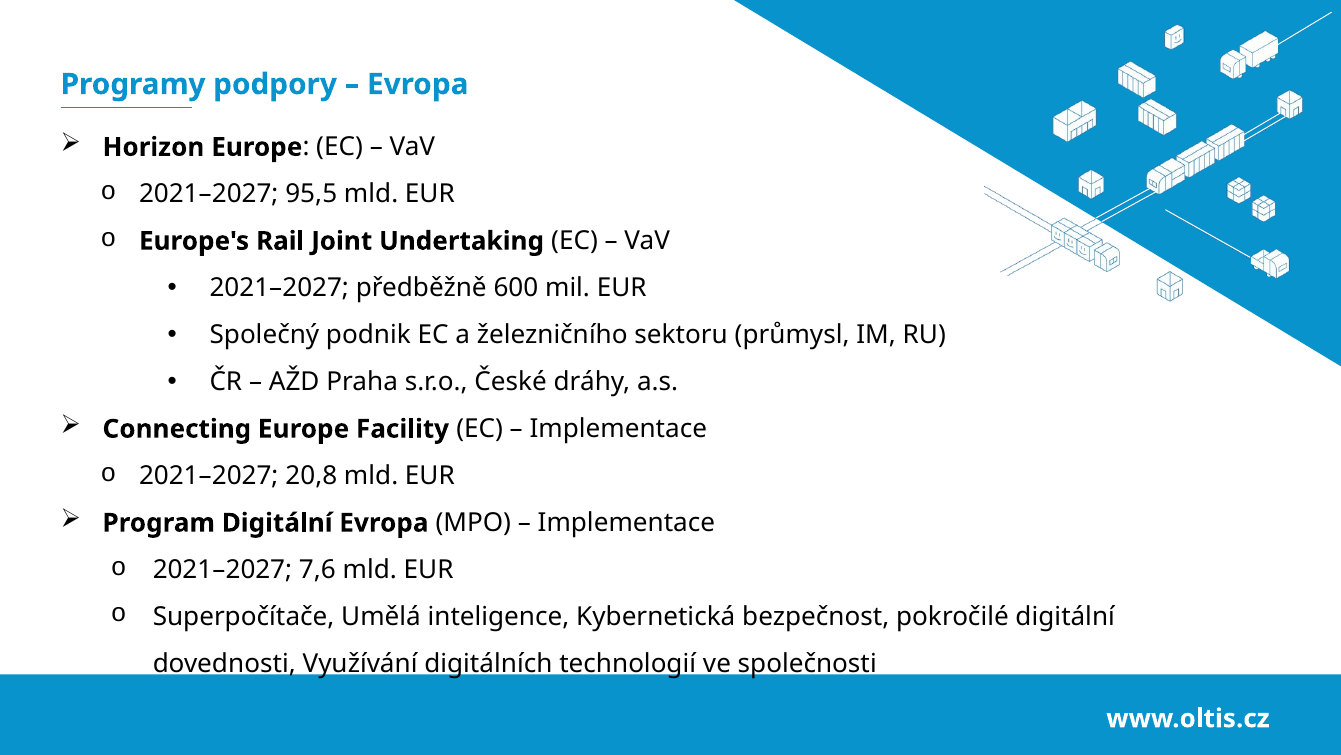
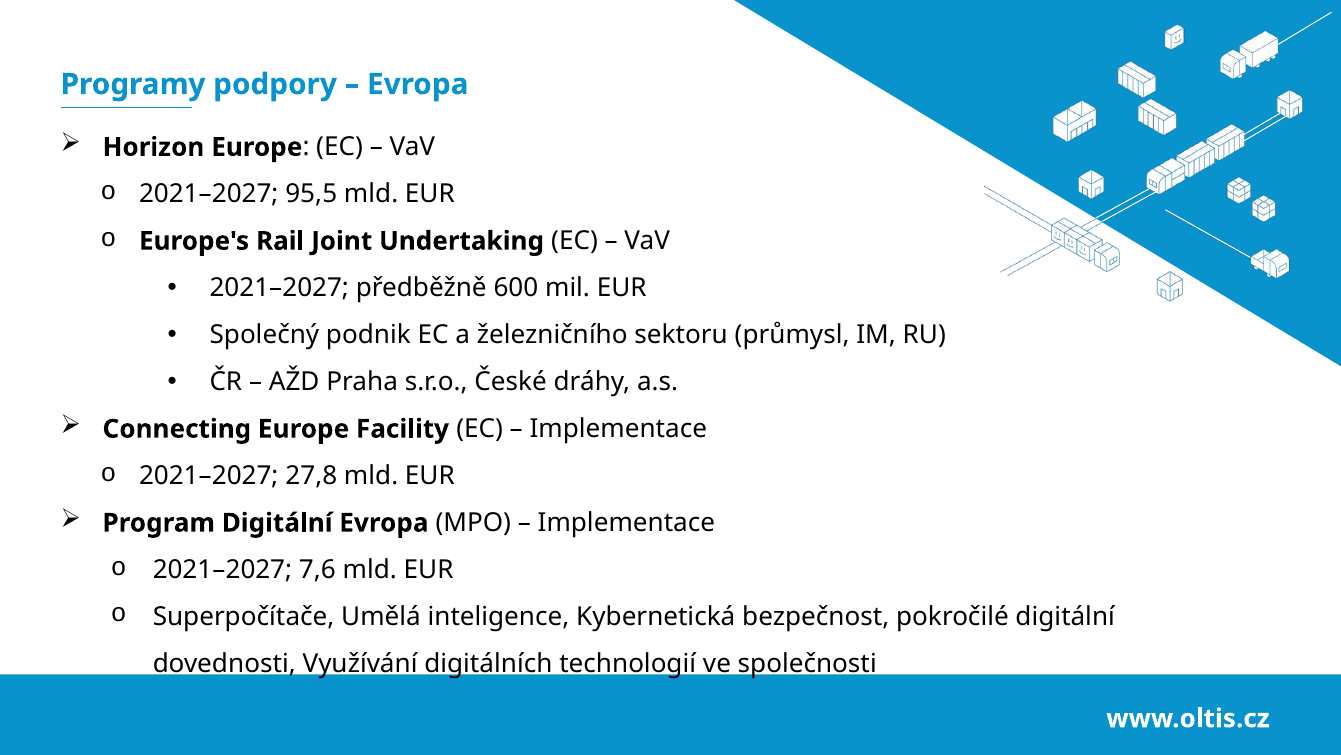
20,8: 20,8 -> 27,8
